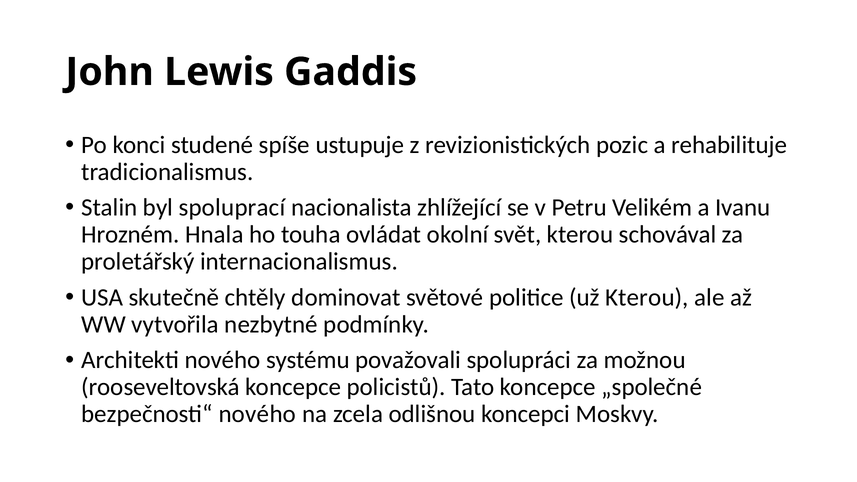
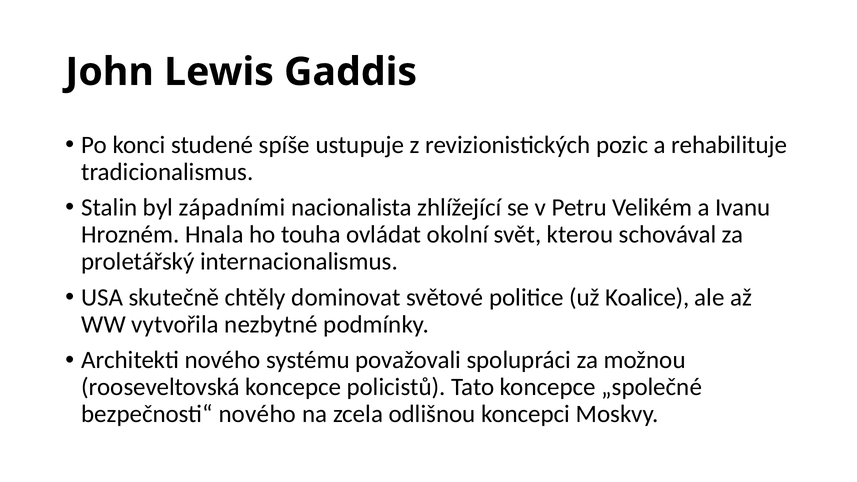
spoluprací: spoluprací -> západními
už Kterou: Kterou -> Koalice
